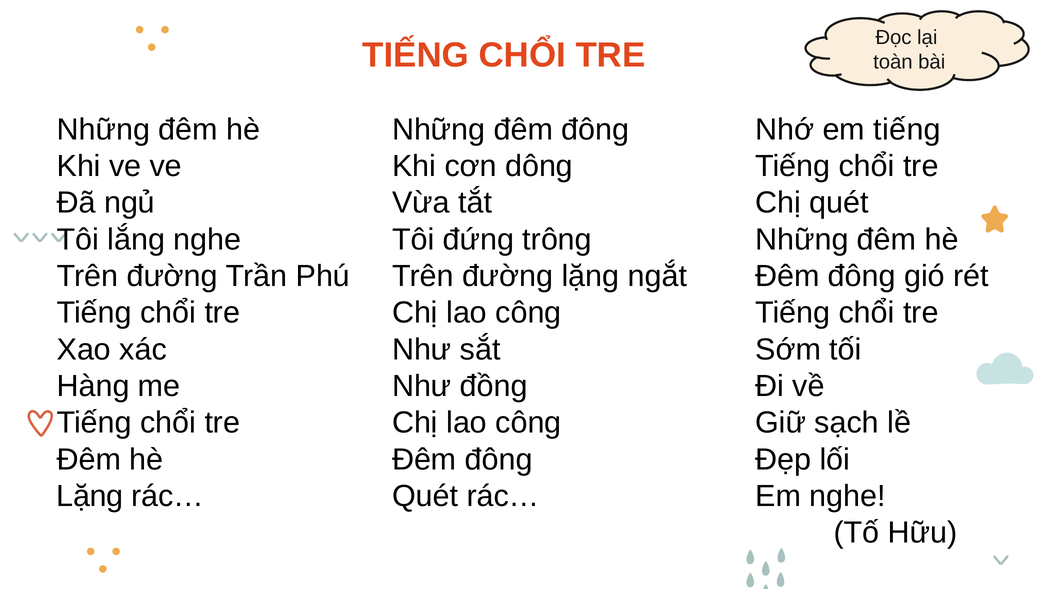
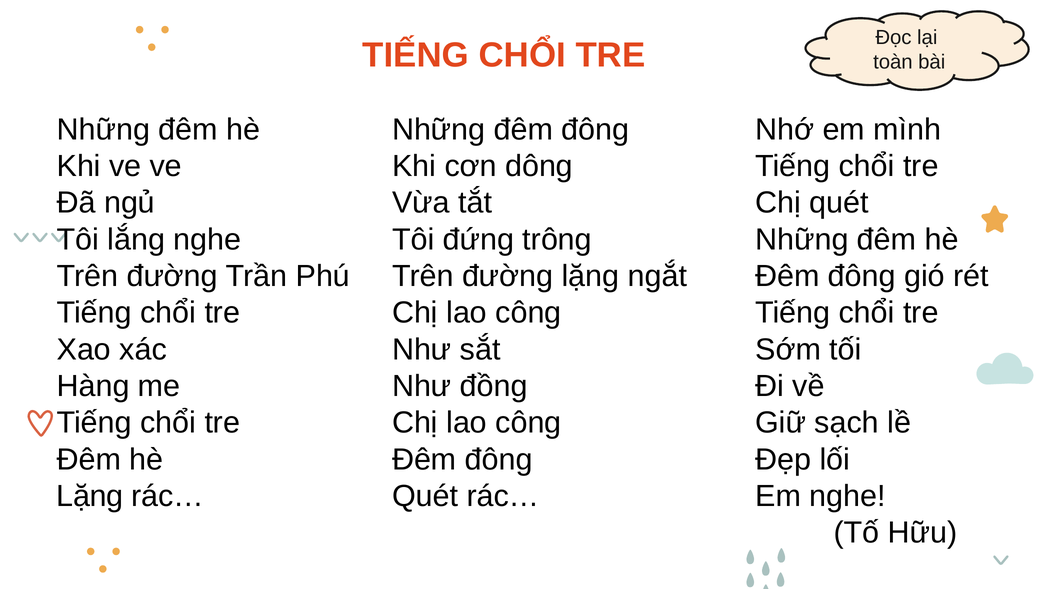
em tiếng: tiếng -> mình
